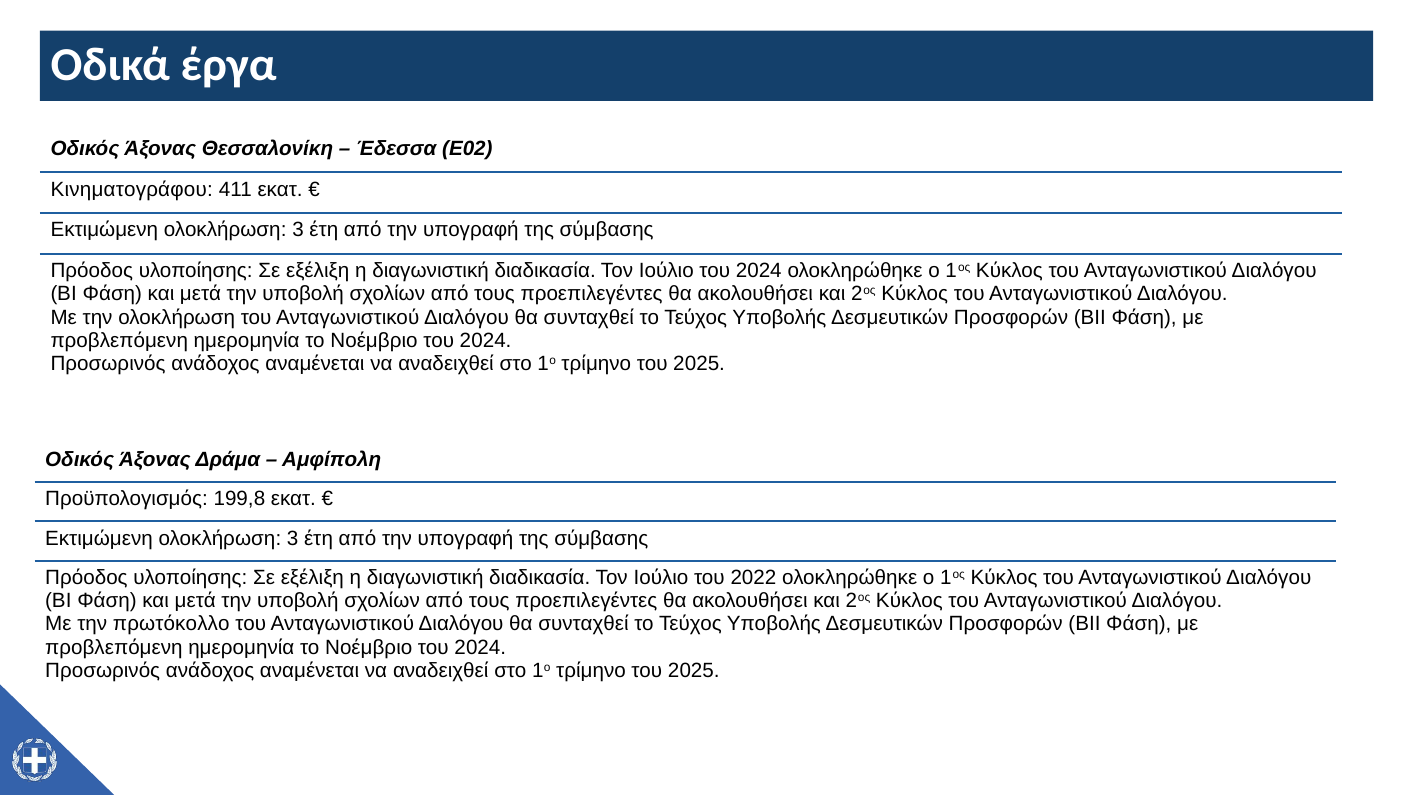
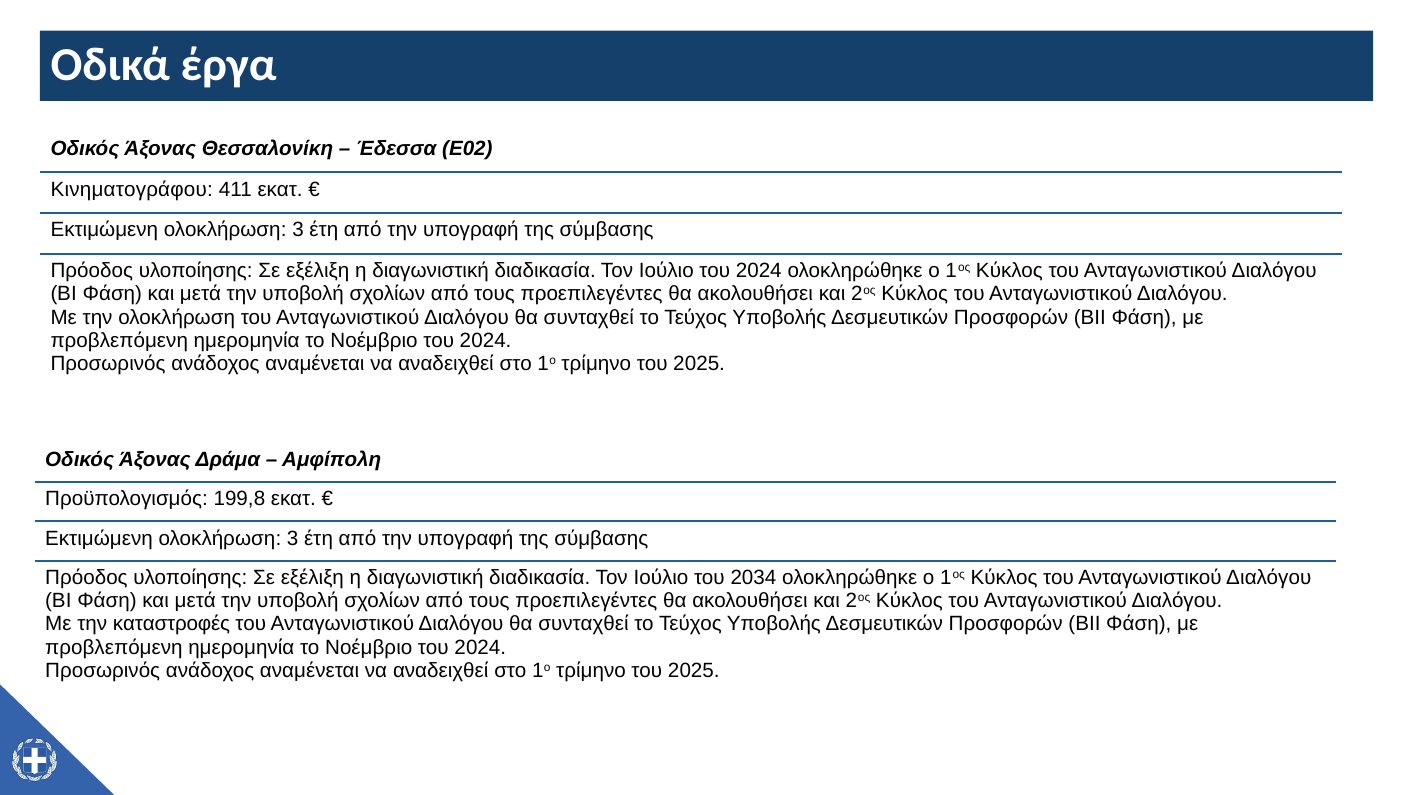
2022: 2022 -> 2034
πρωτόκολλο: πρωτόκολλο -> καταστροφές
